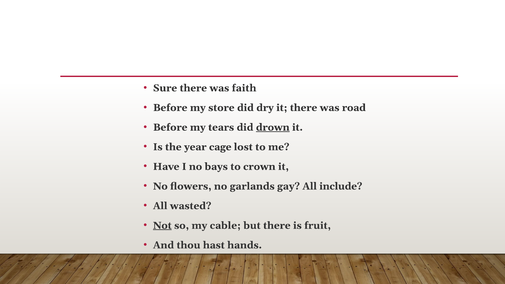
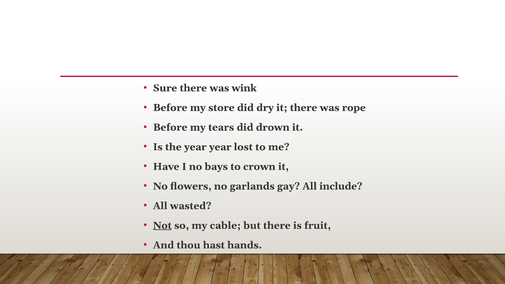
faith: faith -> wink
road: road -> rope
drown underline: present -> none
year cage: cage -> year
